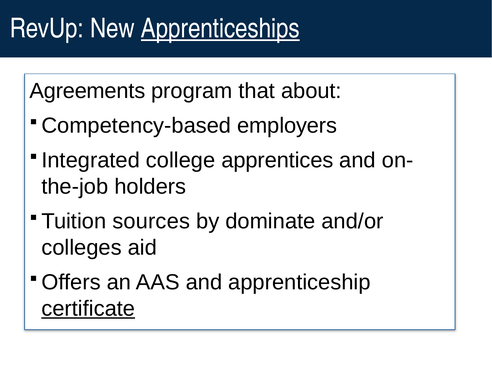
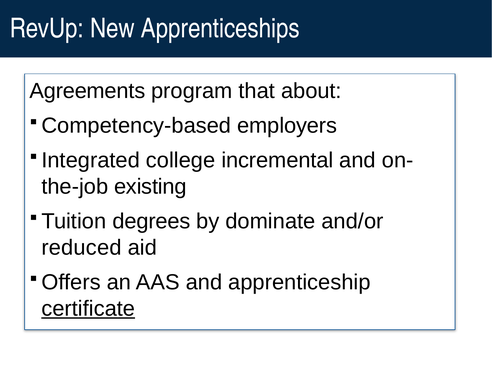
Apprenticeships underline: present -> none
apprentices: apprentices -> incremental
holders: holders -> existing
sources: sources -> degrees
colleges: colleges -> reduced
